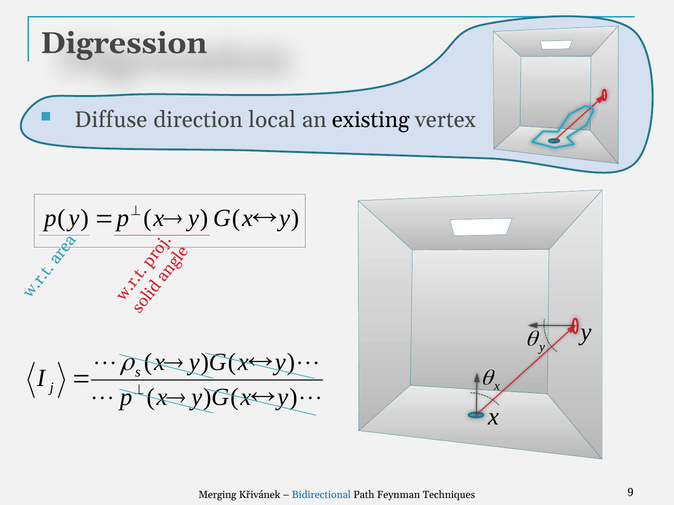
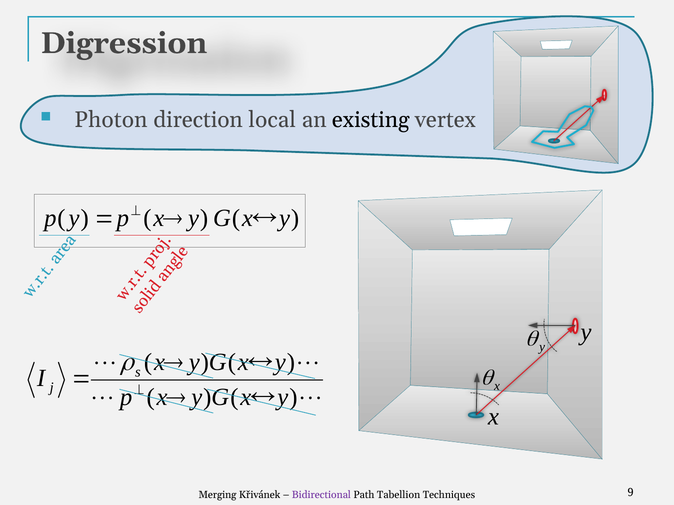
Diffuse: Diffuse -> Photon
Bidirectional colour: blue -> purple
Feynman: Feynman -> Tabellion
